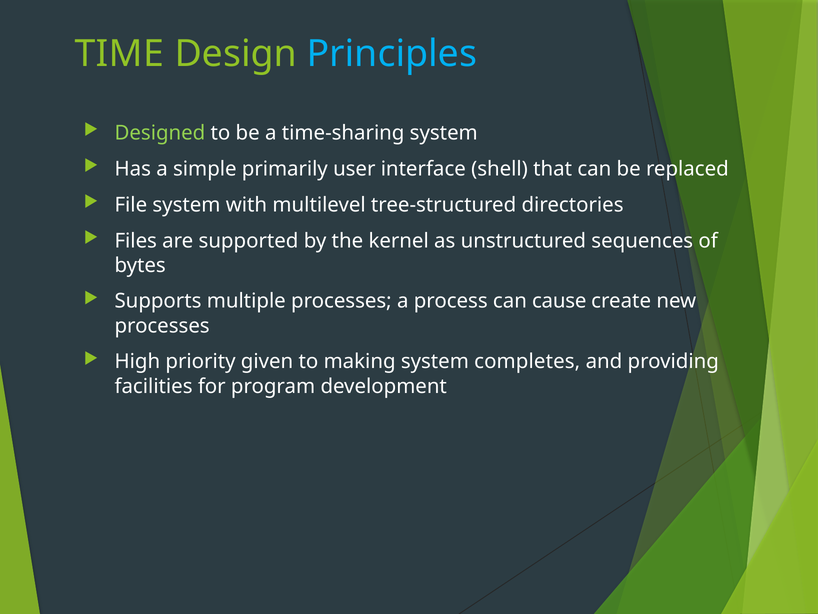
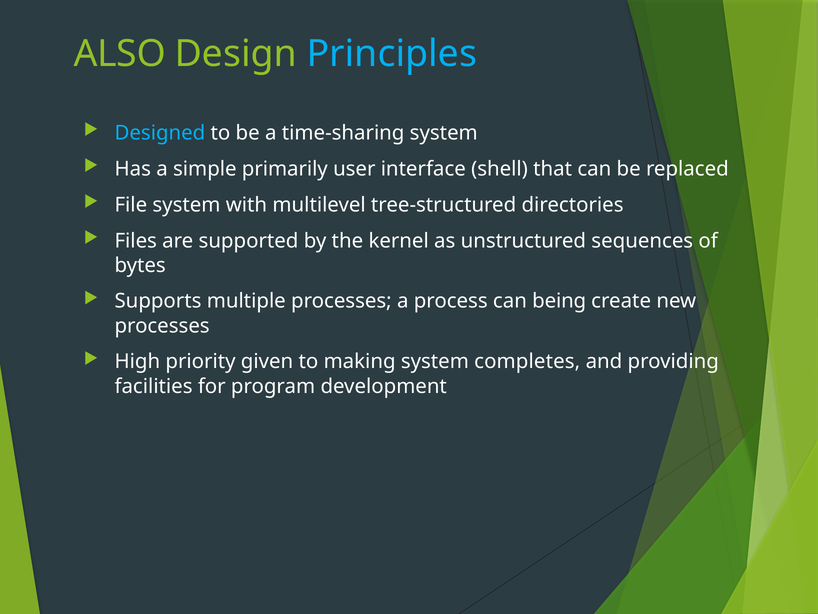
TIME: TIME -> ALSO
Designed colour: light green -> light blue
cause: cause -> being
